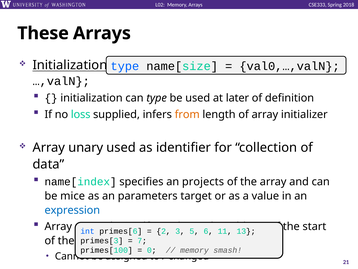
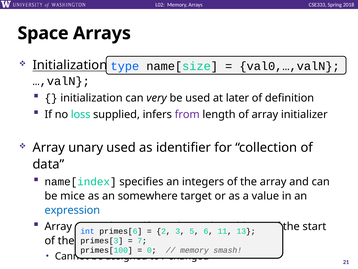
These: These -> Space
can type: type -> very
from colour: orange -> purple
projects: projects -> integers
parameters: parameters -> somewhere
